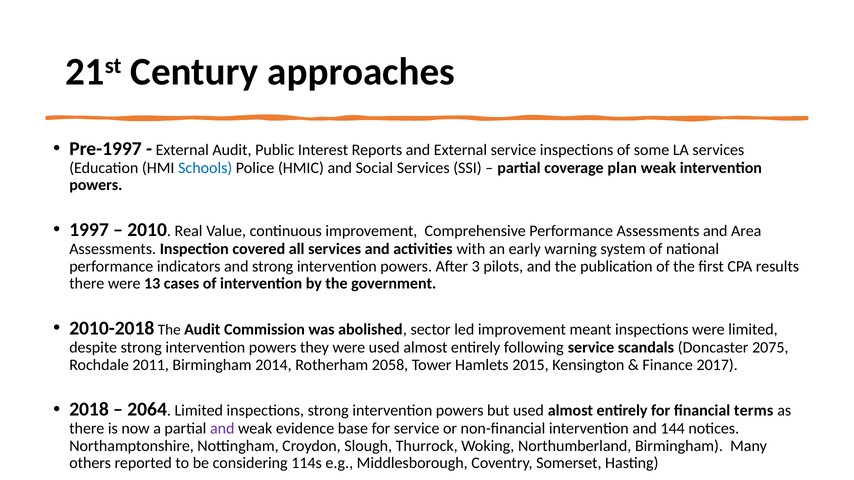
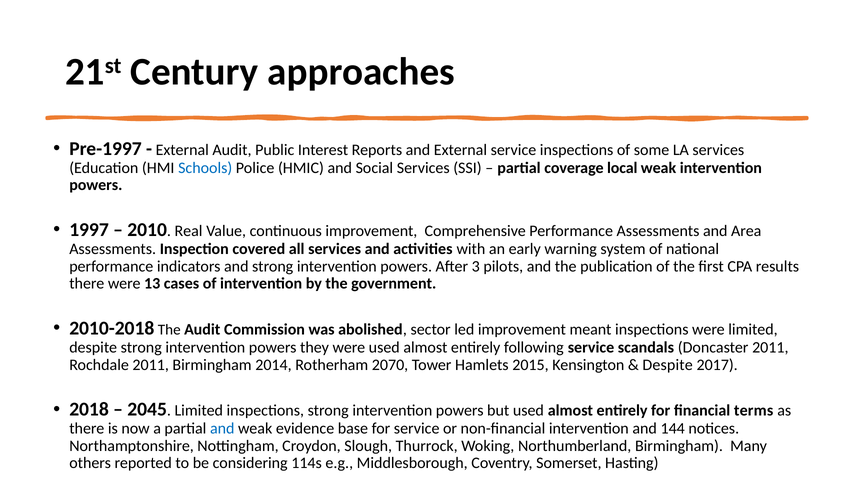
plan: plan -> local
Doncaster 2075: 2075 -> 2011
2058: 2058 -> 2070
Finance at (668, 365): Finance -> Despite
2064: 2064 -> 2045
and at (222, 429) colour: purple -> blue
